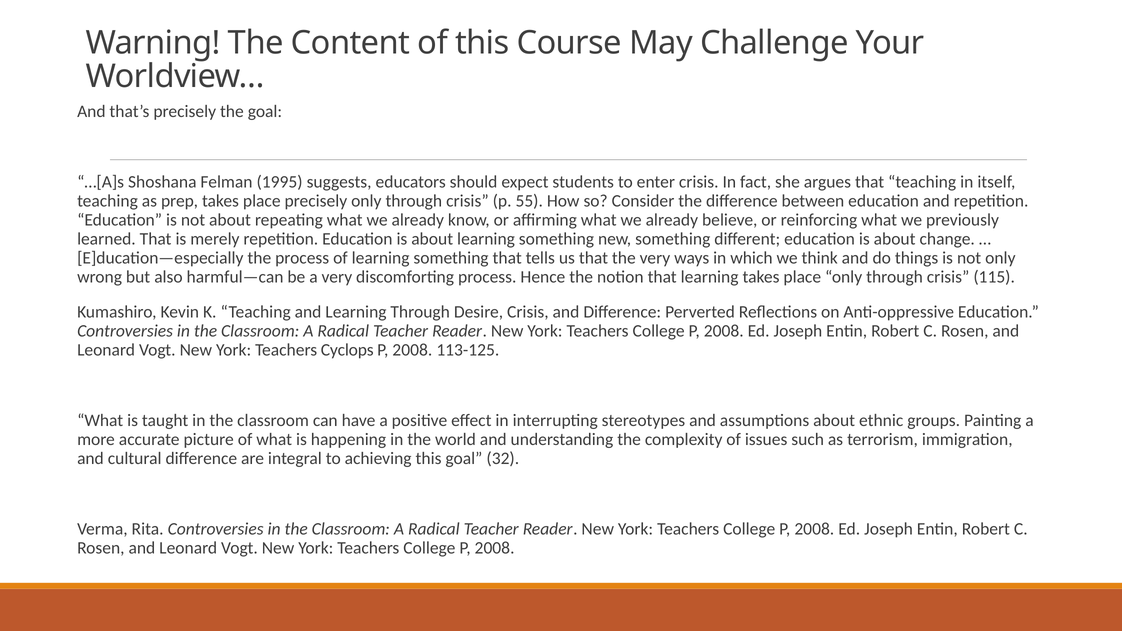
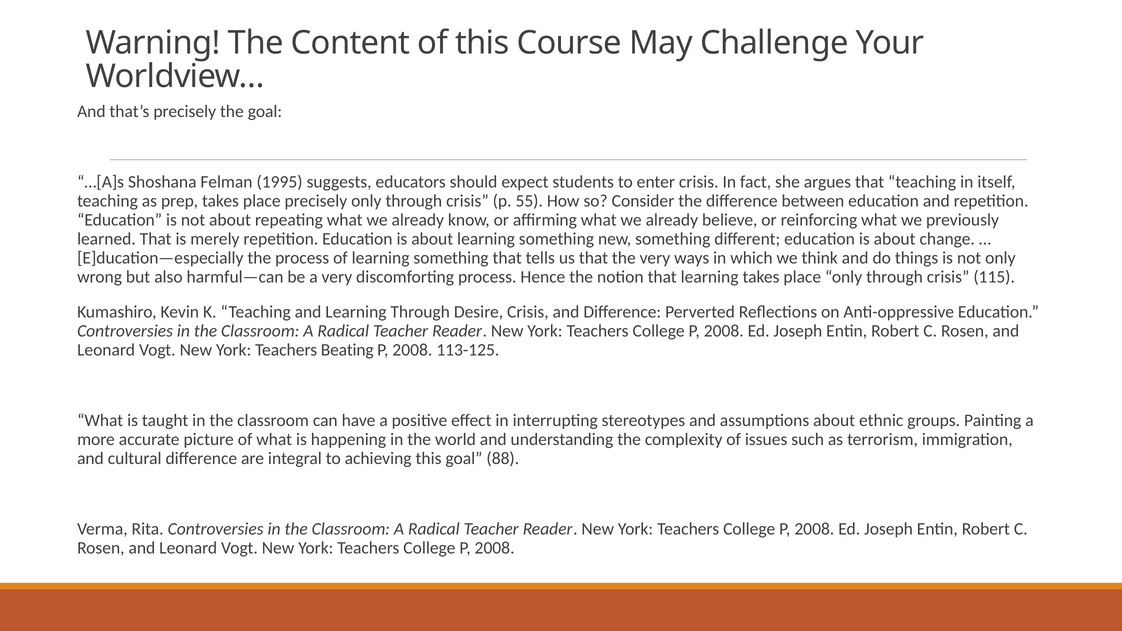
Cyclops: Cyclops -> Beating
32: 32 -> 88
